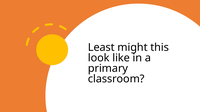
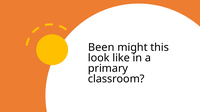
Least: Least -> Been
